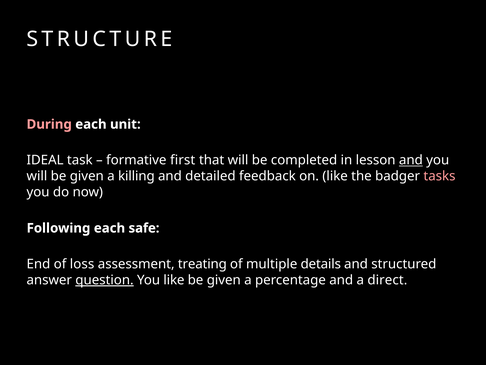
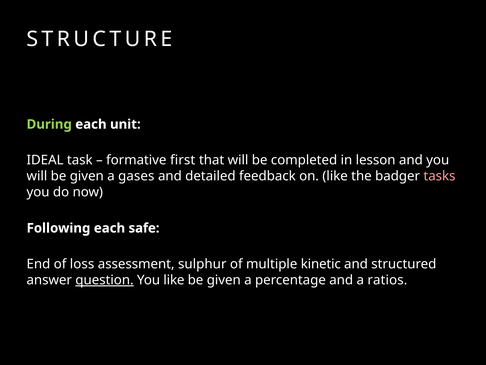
During colour: pink -> light green
and at (411, 160) underline: present -> none
killing: killing -> gases
treating: treating -> sulphur
details: details -> kinetic
direct: direct -> ratios
